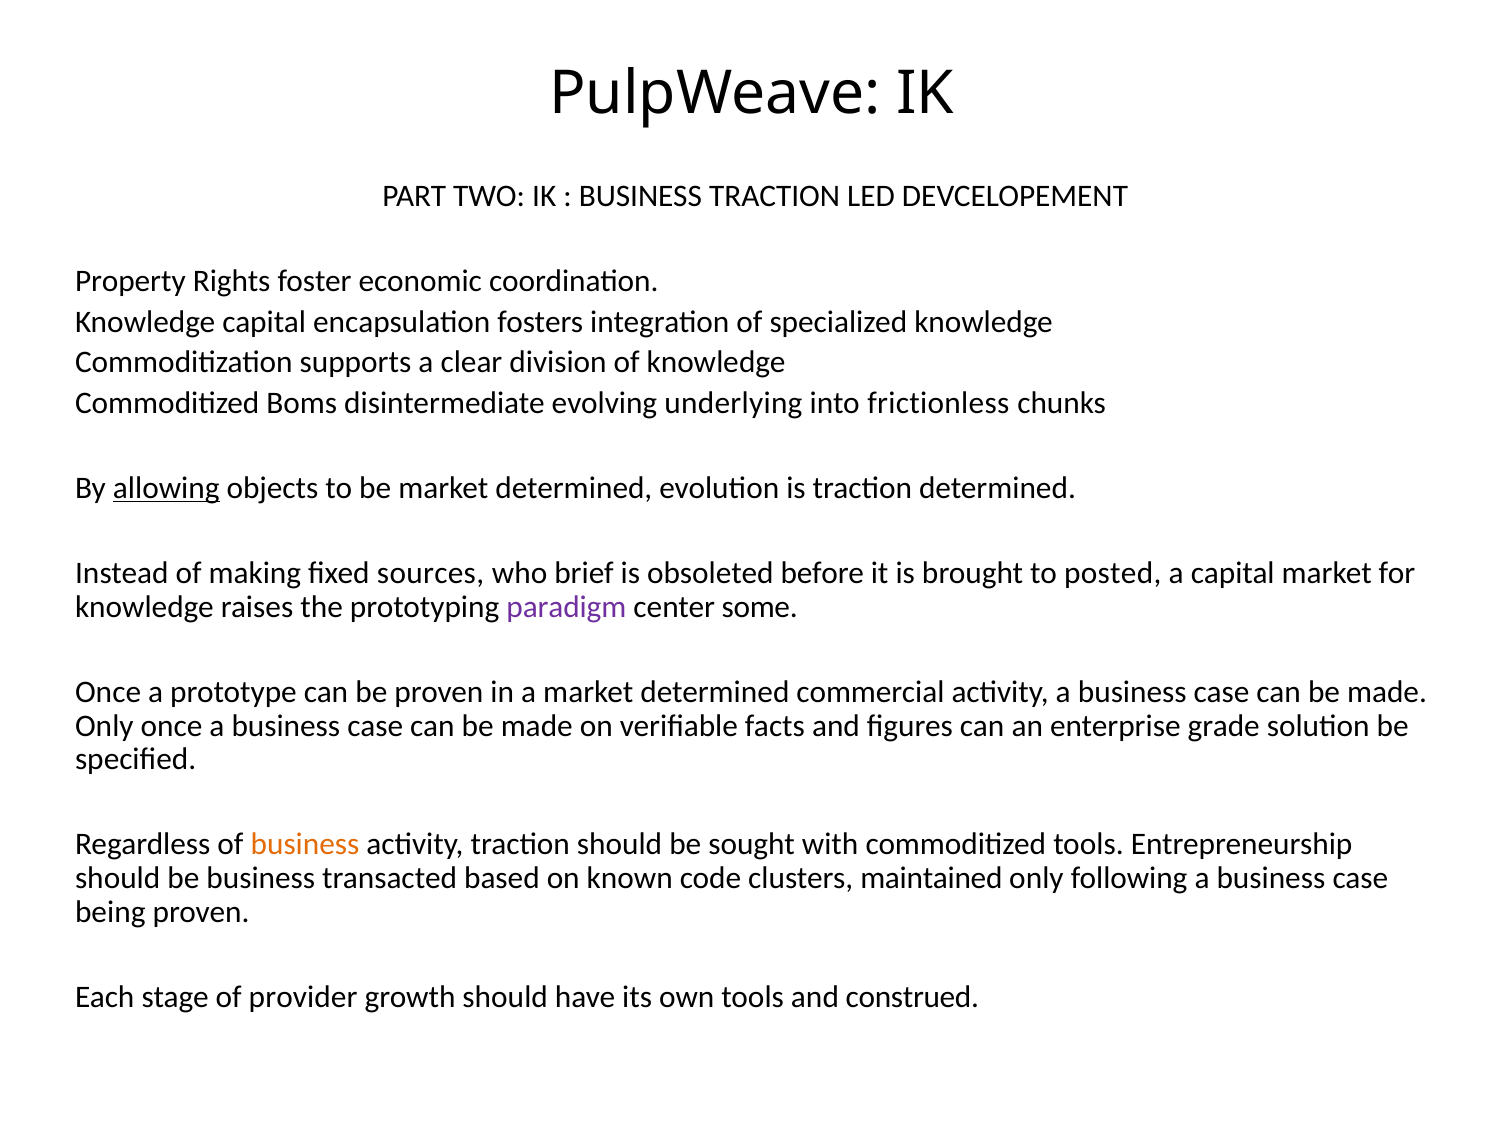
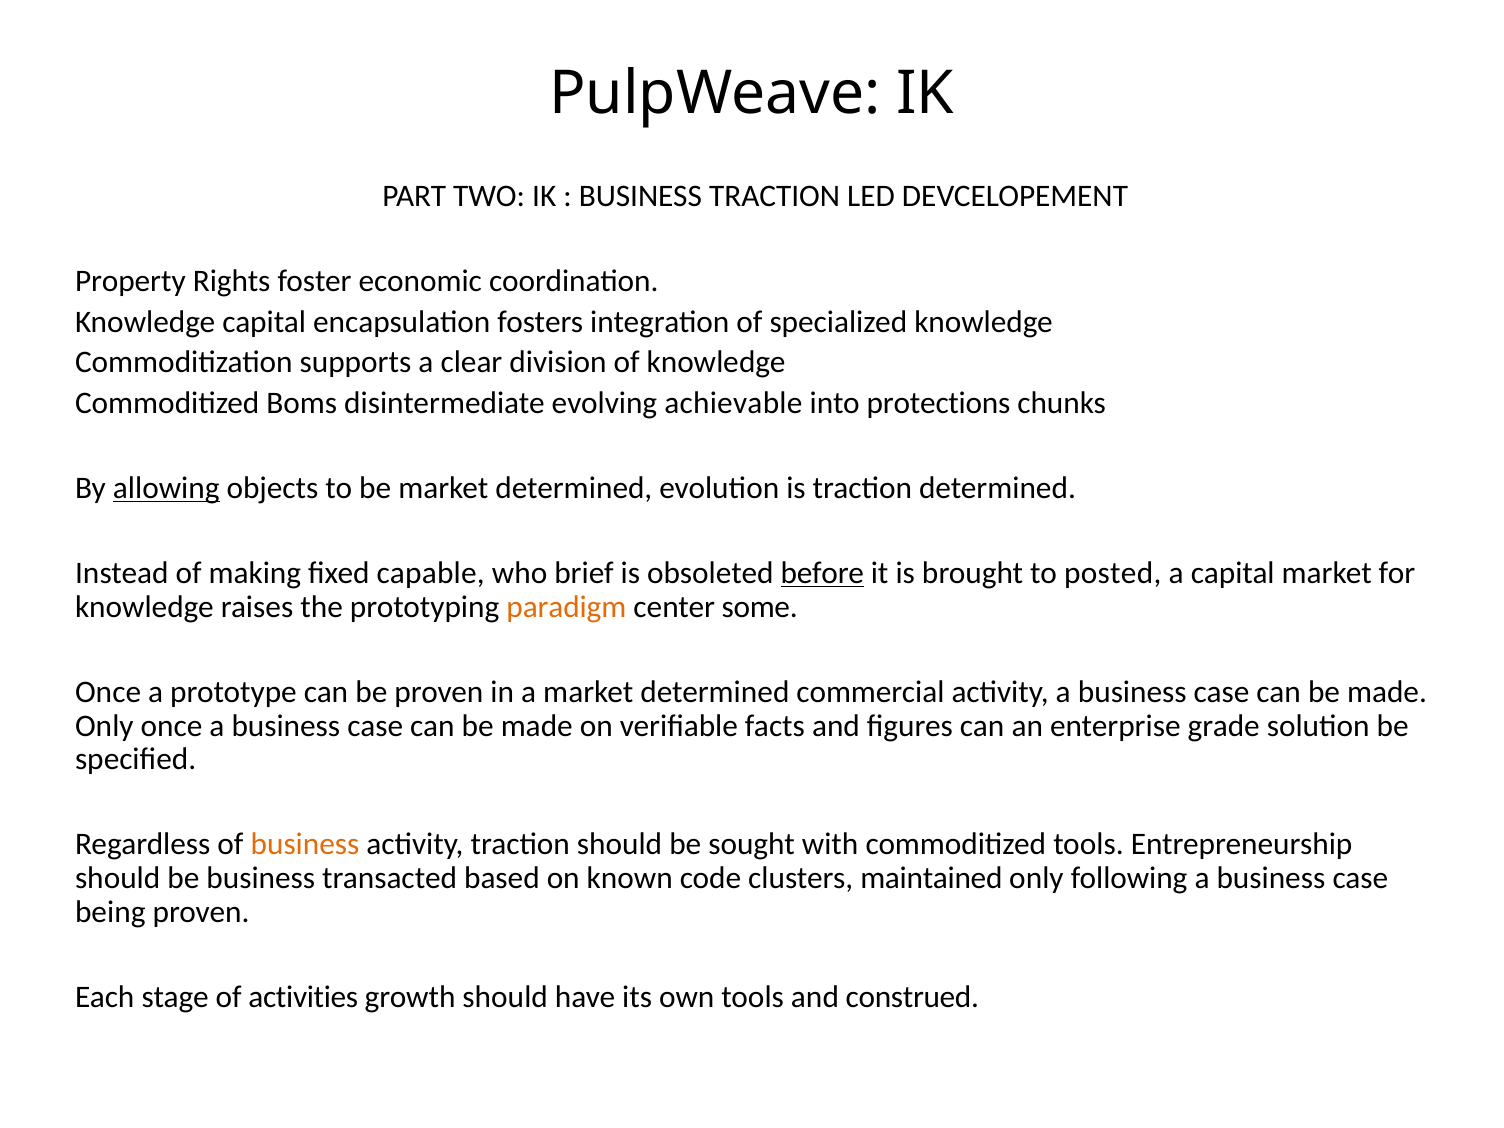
underlying: underlying -> achievable
frictionless: frictionless -> protections
sources: sources -> capable
before underline: none -> present
paradigm colour: purple -> orange
provider: provider -> activities
